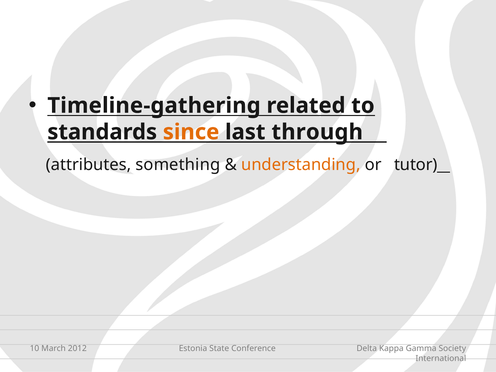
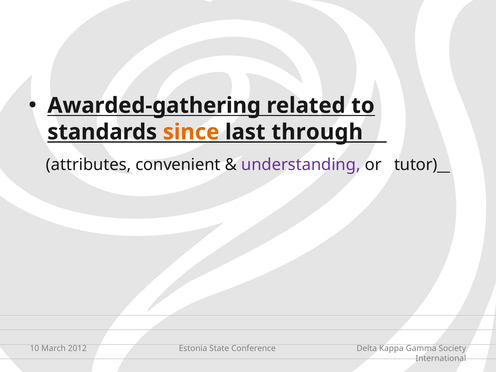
Timeline-gathering: Timeline-gathering -> Awarded-gathering
something: something -> convenient
understanding colour: orange -> purple
